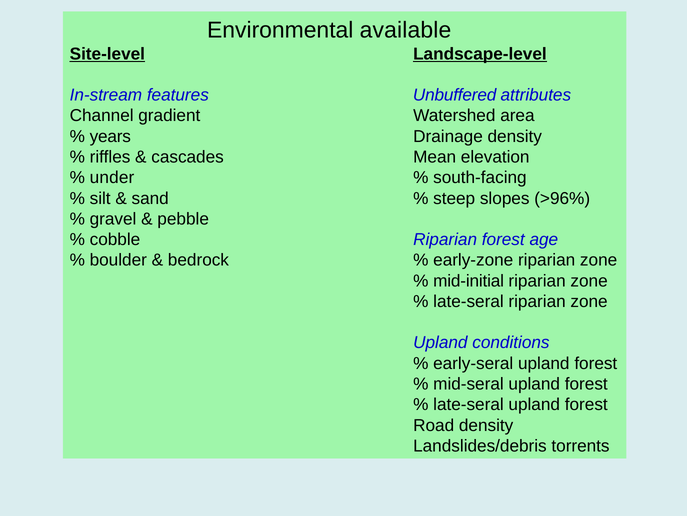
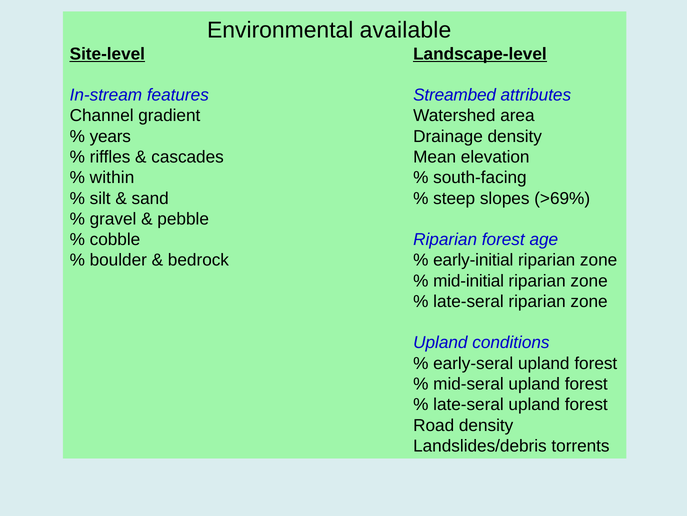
Unbuffered: Unbuffered -> Streambed
under: under -> within
>96%: >96% -> >69%
early-zone: early-zone -> early-initial
